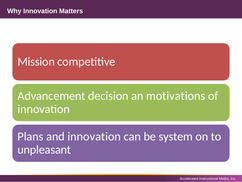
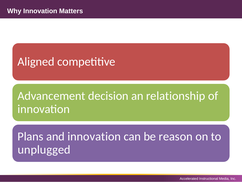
Mission: Mission -> Aligned
motivations: motivations -> relationship
system: system -> reason
unpleasant: unpleasant -> unplugged
